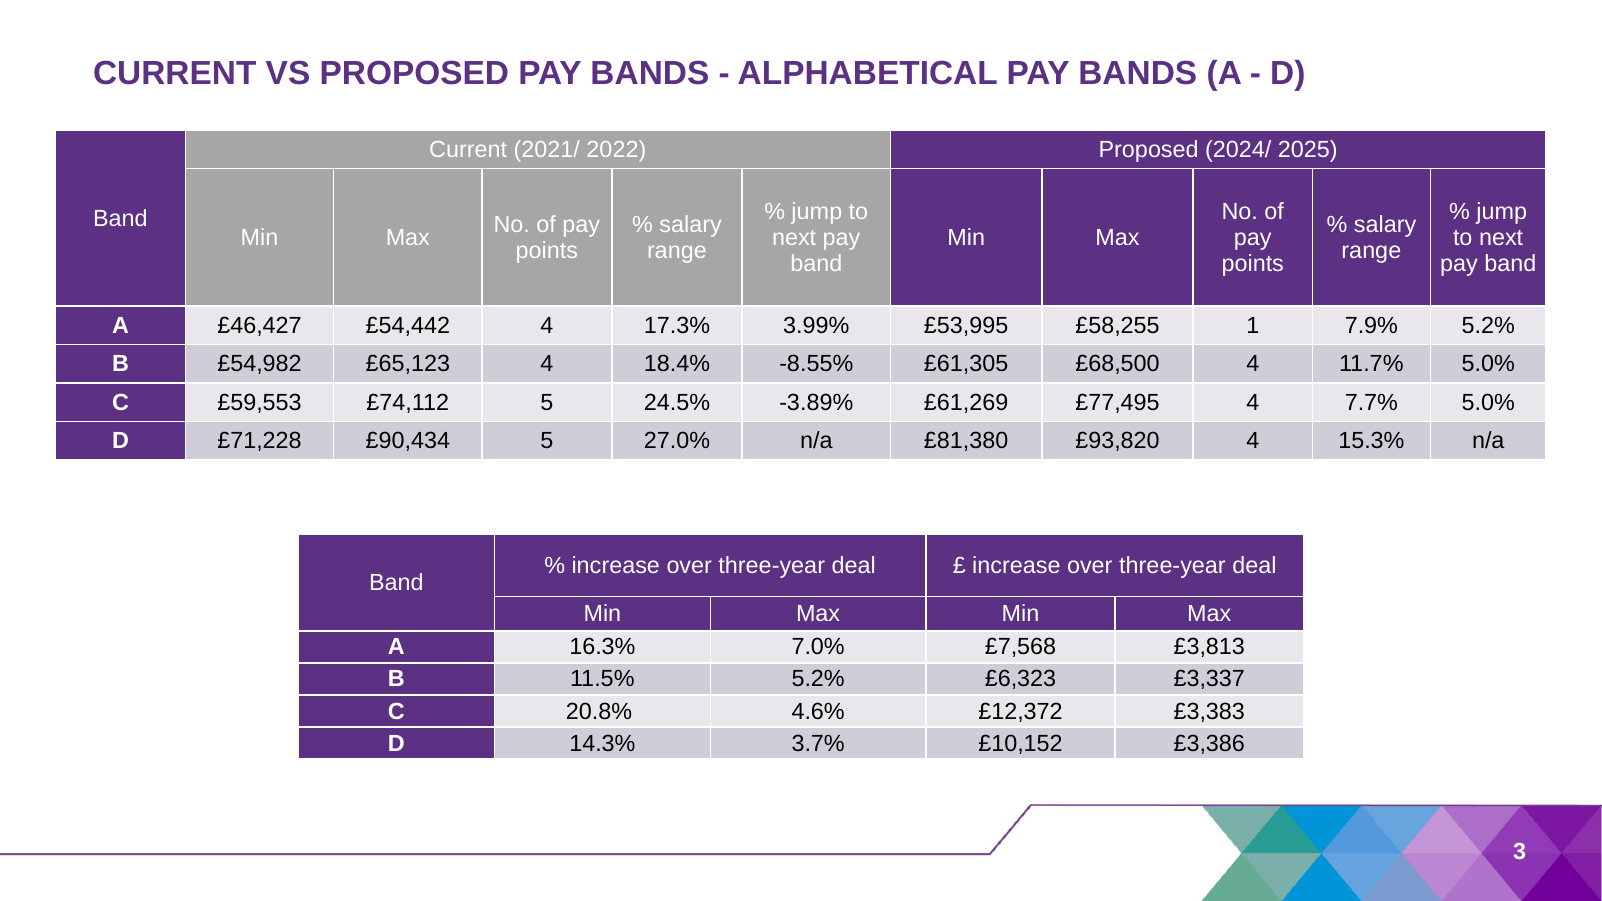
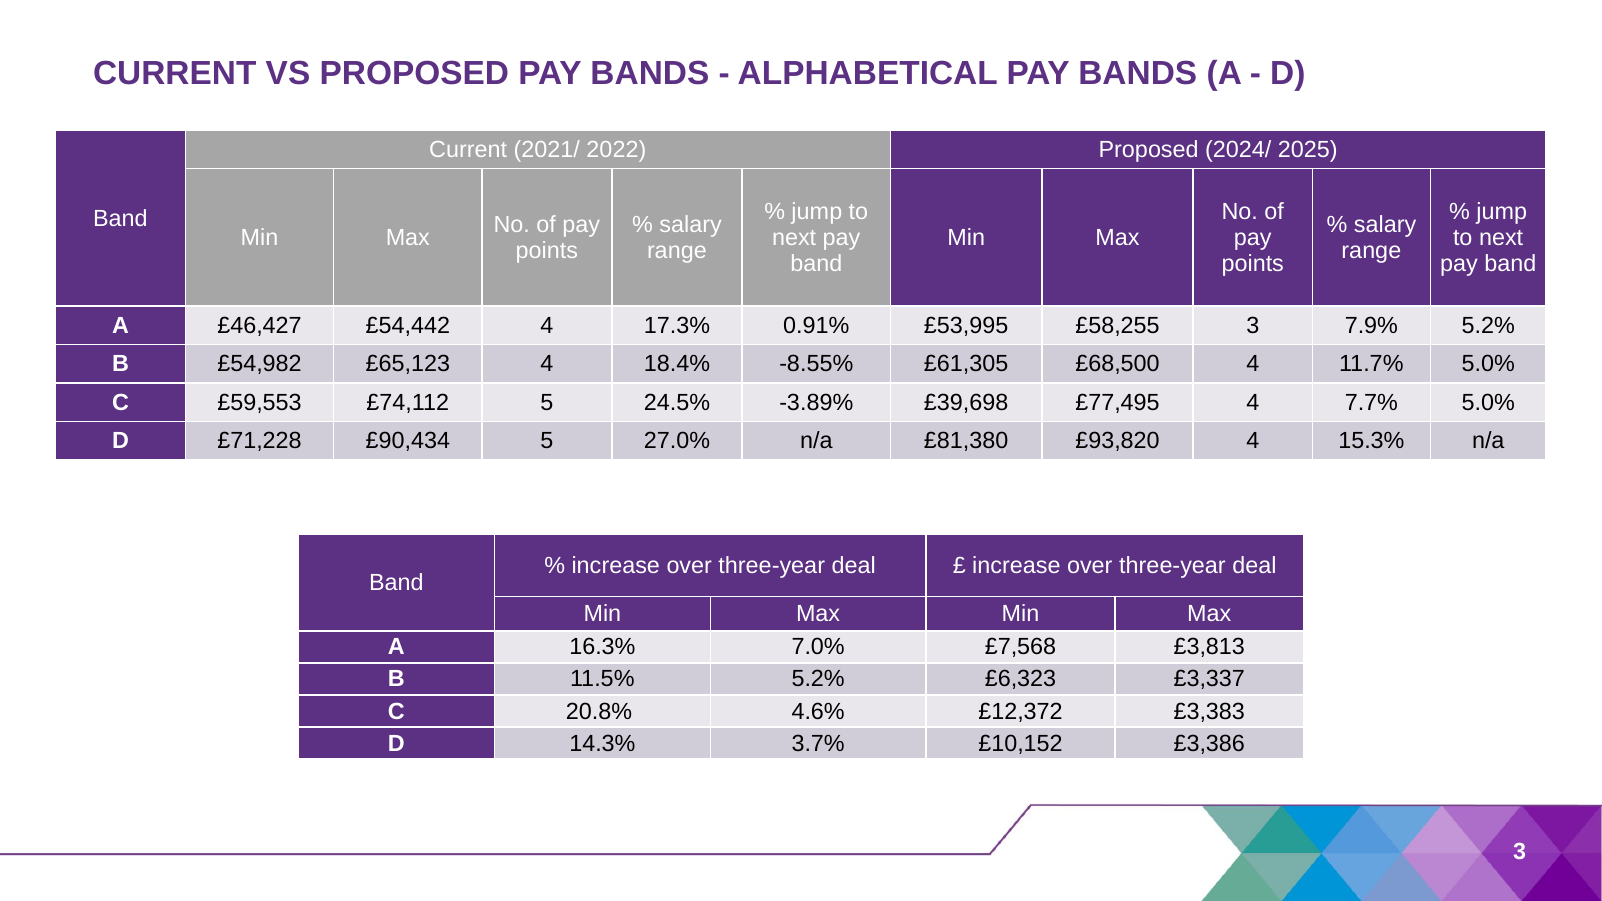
3.99%: 3.99% -> 0.91%
£58,255 1: 1 -> 3
£61,269: £61,269 -> £39,698
